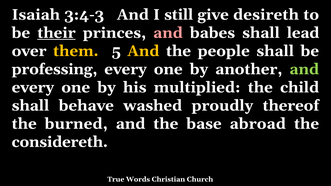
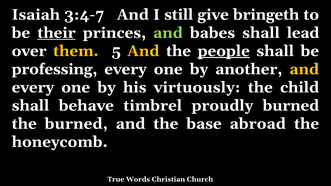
3:4-3: 3:4-3 -> 3:4-7
desireth: desireth -> bringeth
and at (168, 33) colour: pink -> light green
people underline: none -> present
and at (304, 69) colour: light green -> yellow
multiplied: multiplied -> virtuously
washed: washed -> timbrel
proudly thereof: thereof -> burned
considereth: considereth -> honeycomb
